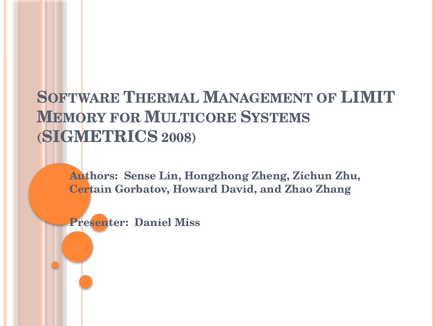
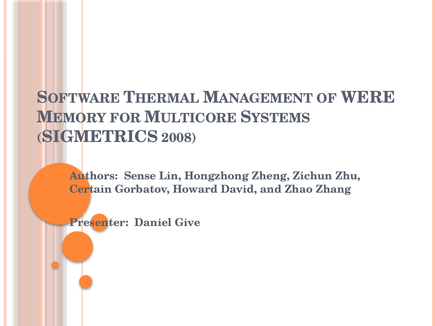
LIMIT: LIMIT -> WERE
Miss: Miss -> Give
